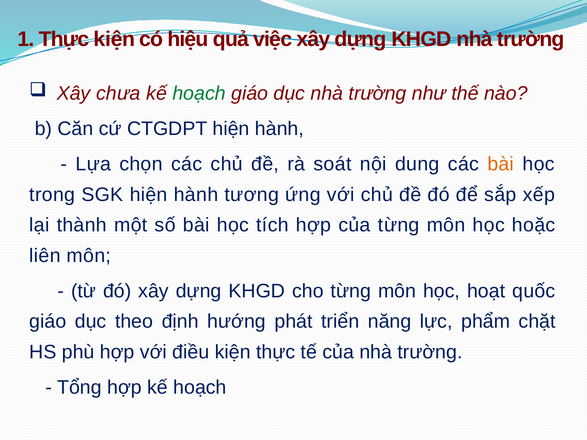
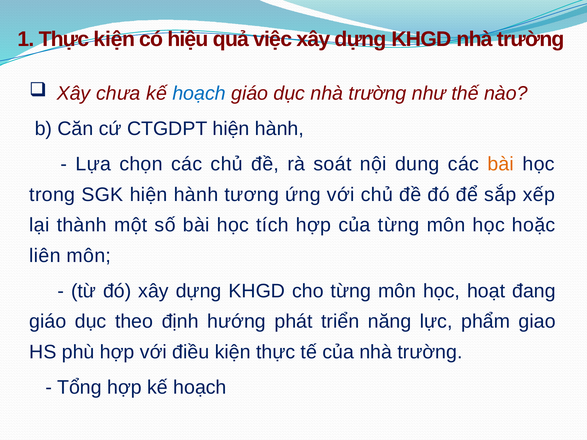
hoạch at (199, 93) colour: green -> blue
quốc: quốc -> đang
chặt: chặt -> giao
